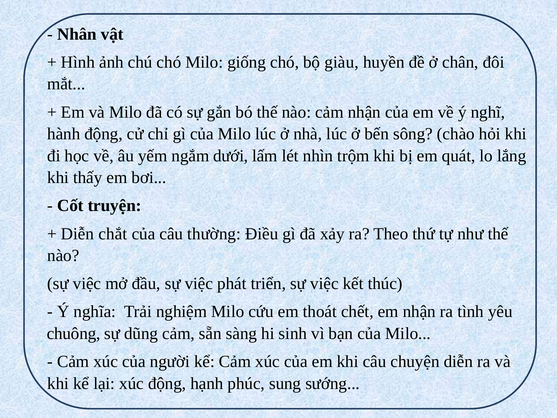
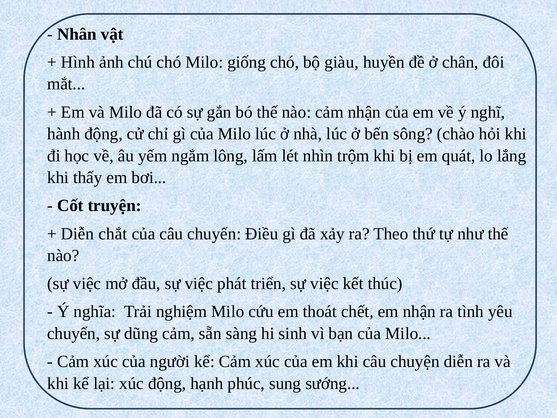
dưới: dưới -> lông
câu thường: thường -> chuyến
chuông at (74, 333): chuông -> chuyến
